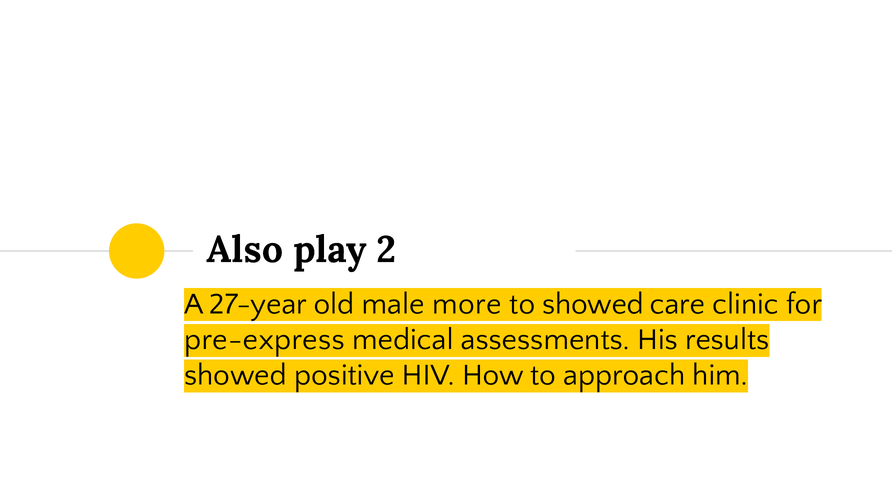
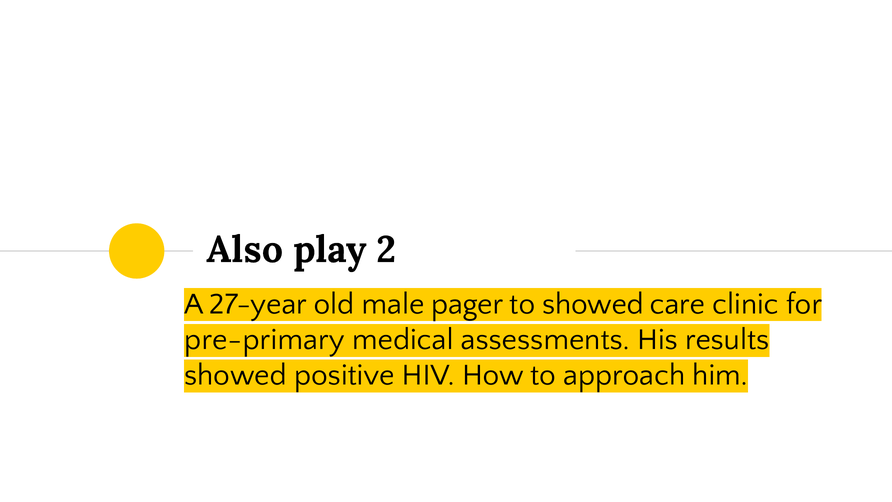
more: more -> pager
pre-express: pre-express -> pre-primary
